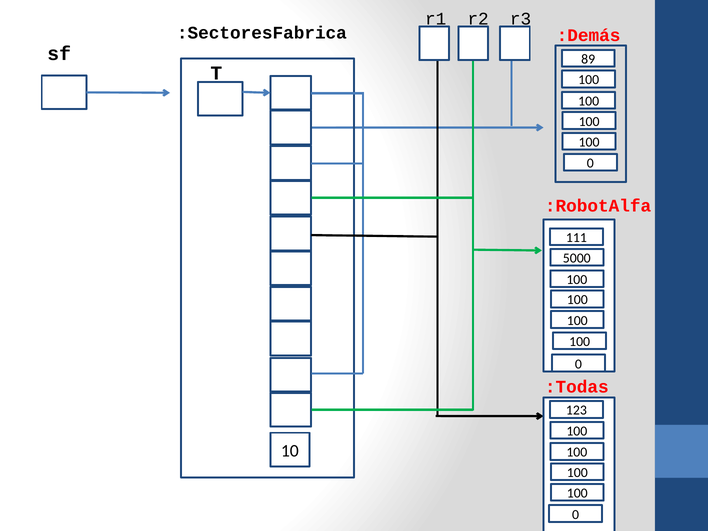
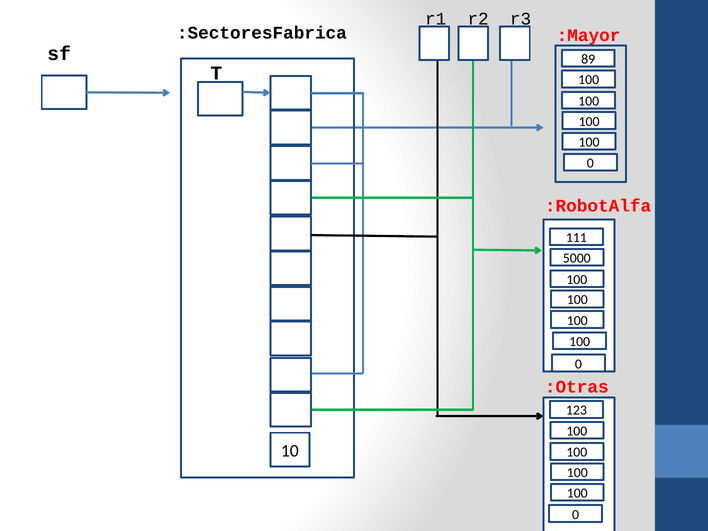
:Demás: :Demás -> :Mayor
:Todas: :Todas -> :Otras
